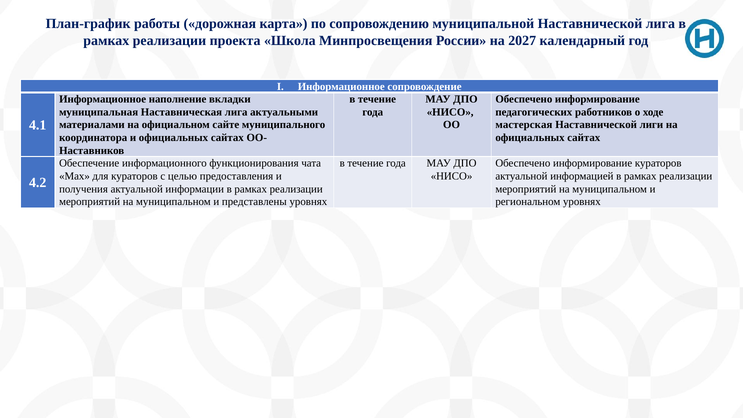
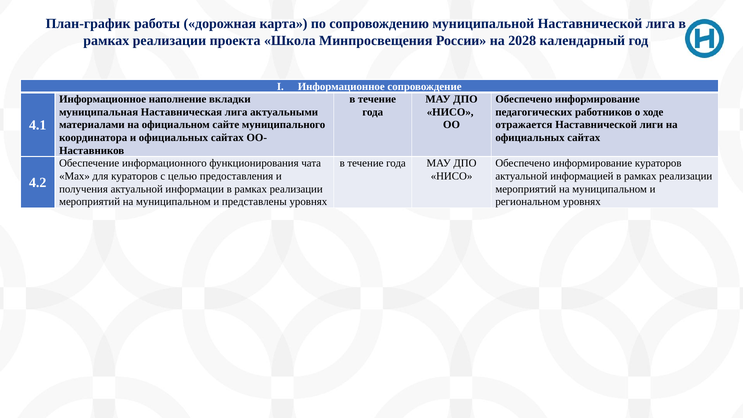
2027: 2027 -> 2028
мастерская: мастерская -> отражается
